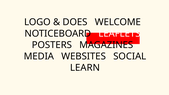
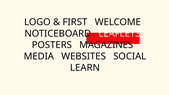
DOES: DOES -> FIRST
